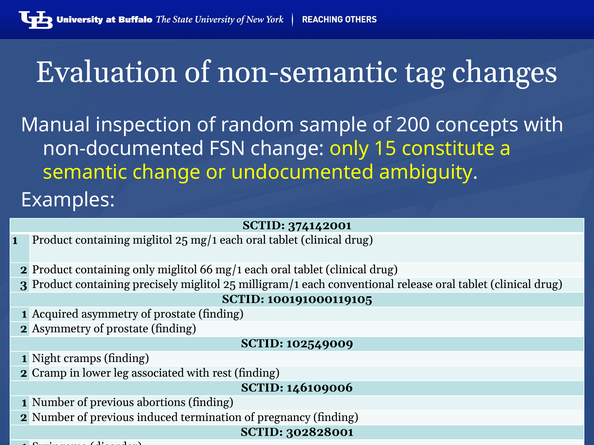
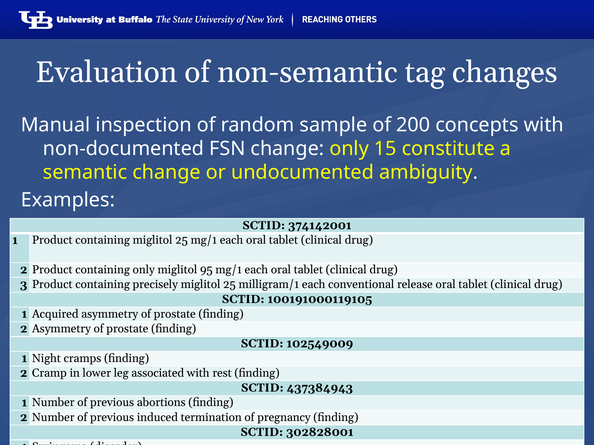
66: 66 -> 95
146109006: 146109006 -> 437384943
